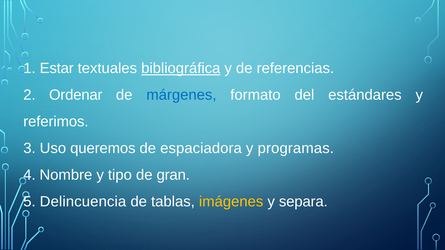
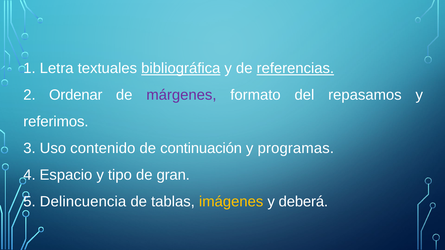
Estar: Estar -> Letra
referencias underline: none -> present
márgenes colour: blue -> purple
estándares: estándares -> repasamos
queremos: queremos -> contenido
espaciadora: espaciadora -> continuación
Nombre: Nombre -> Espacio
separa: separa -> deberá
